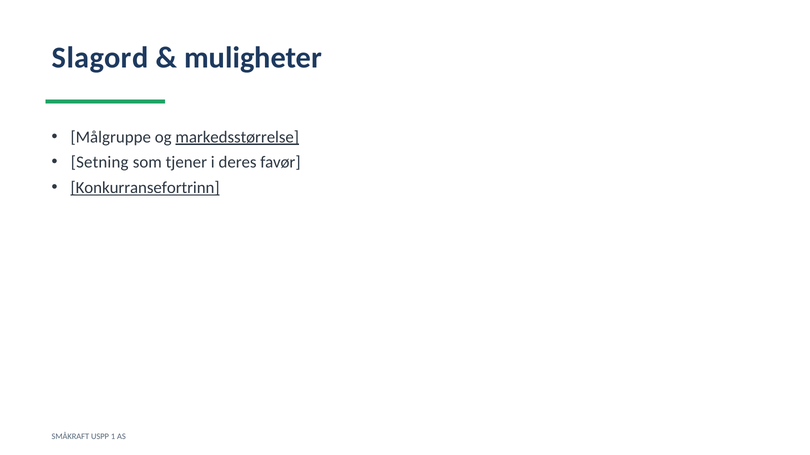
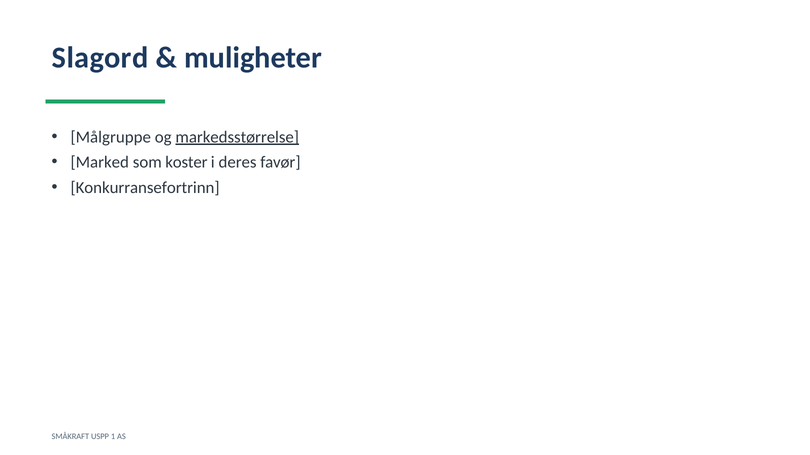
Setning: Setning -> Marked
tjener: tjener -> koster
Konkurransefortrinn underline: present -> none
